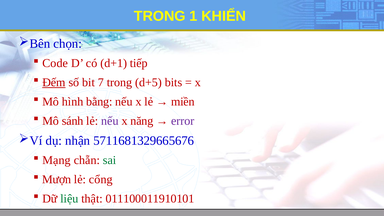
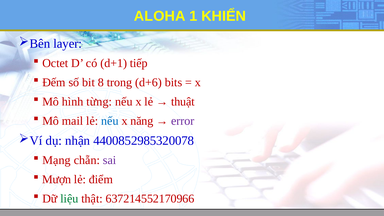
TRONG at (160, 16): TRONG -> ALOHA
chọn: chọn -> layer
Code: Code -> Octet
Đếm underline: present -> none
7: 7 -> 8
d+5: d+5 -> d+6
bằng: bằng -> từng
miền: miền -> thuật
sánh: sánh -> mail
nếu at (110, 121) colour: purple -> blue
5711681329665676: 5711681329665676 -> 4400852985320078
sai colour: green -> purple
cổng: cổng -> điểm
011100011910101: 011100011910101 -> 637214552170966
